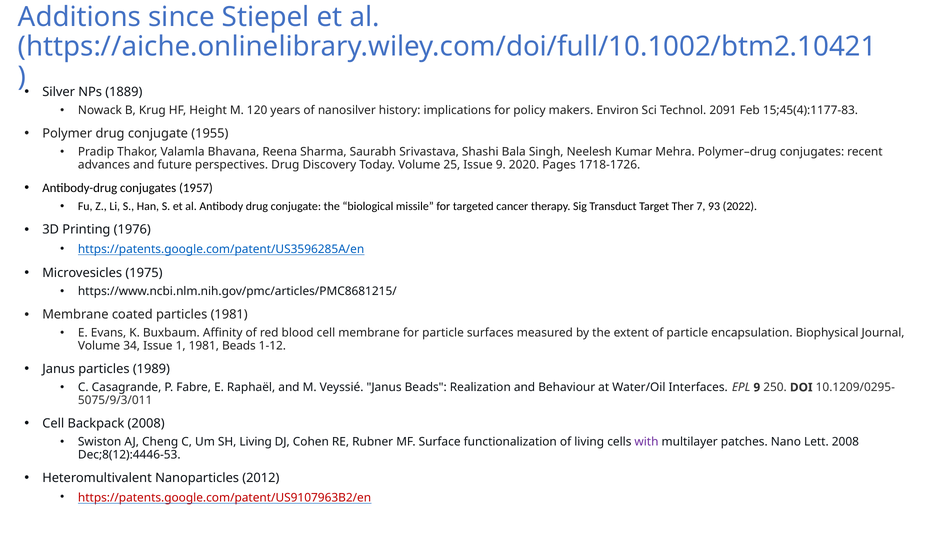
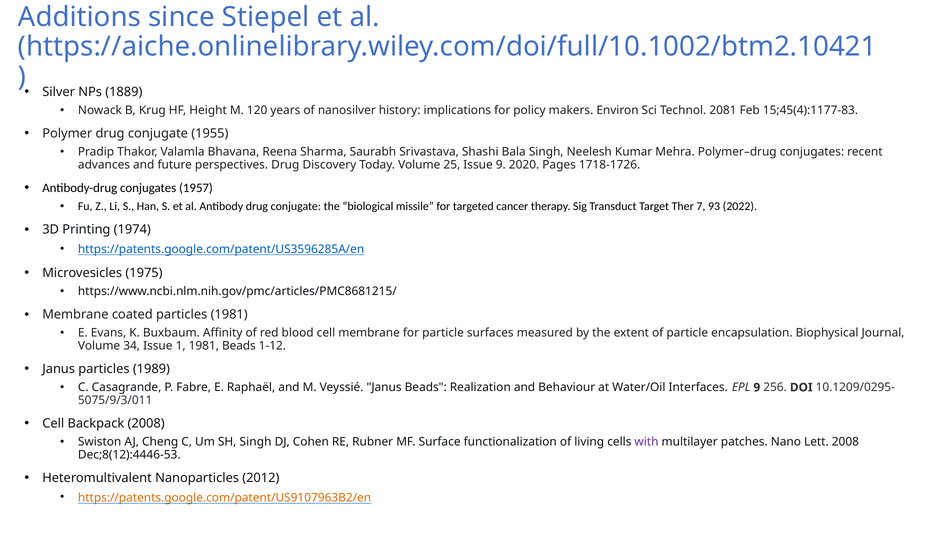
2091: 2091 -> 2081
1976: 1976 -> 1974
250: 250 -> 256
SH Living: Living -> Singh
https://patents.google.com/patent/US9107963B2/en colour: red -> orange
